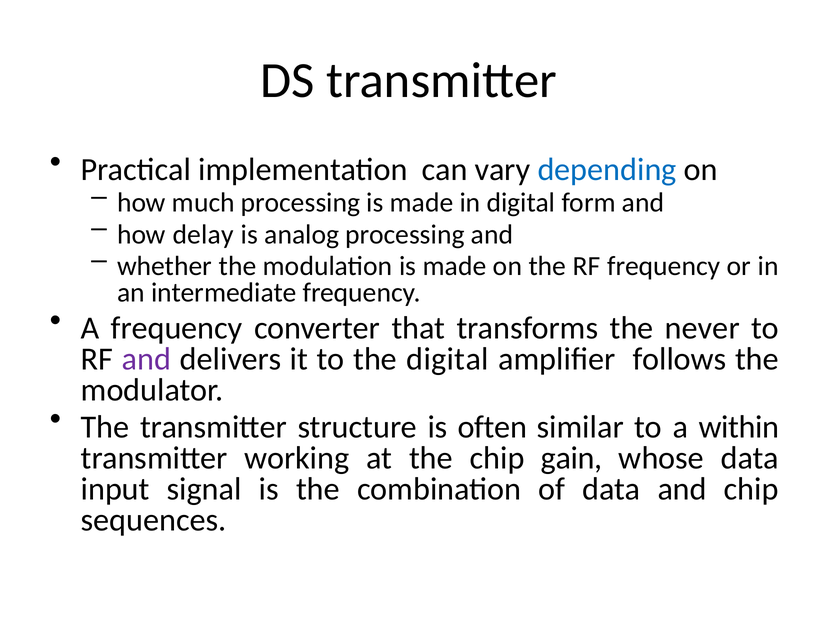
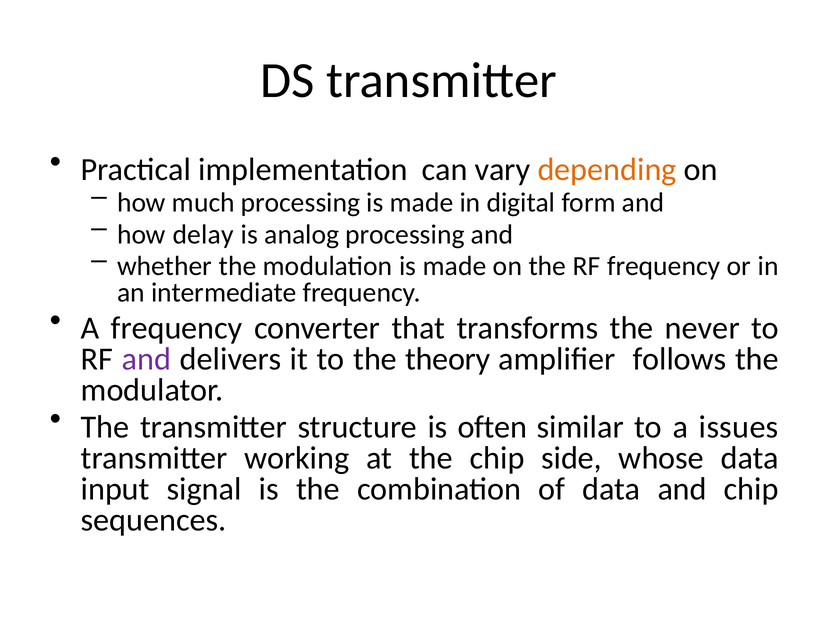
depending colour: blue -> orange
the digital: digital -> theory
within: within -> issues
gain: gain -> side
